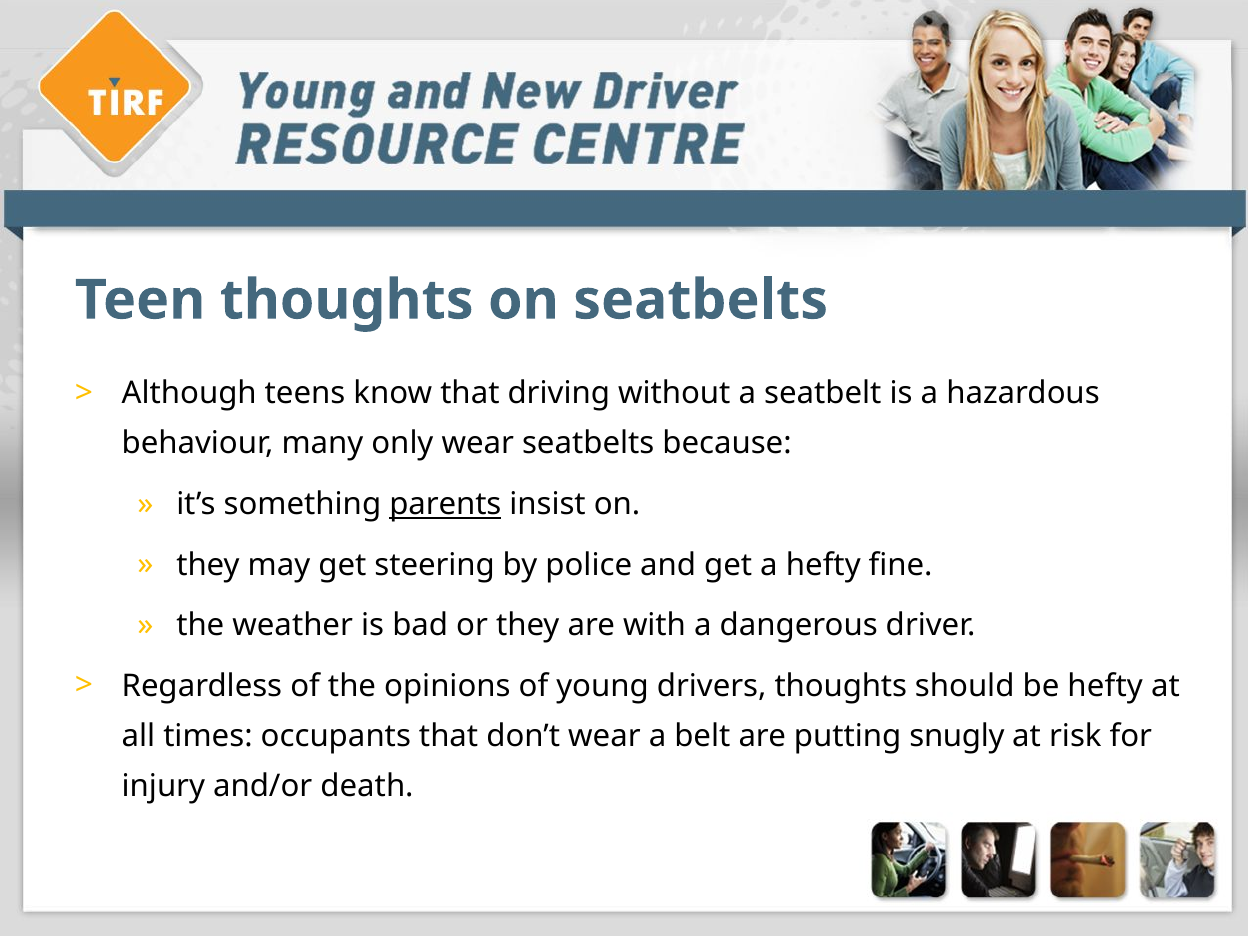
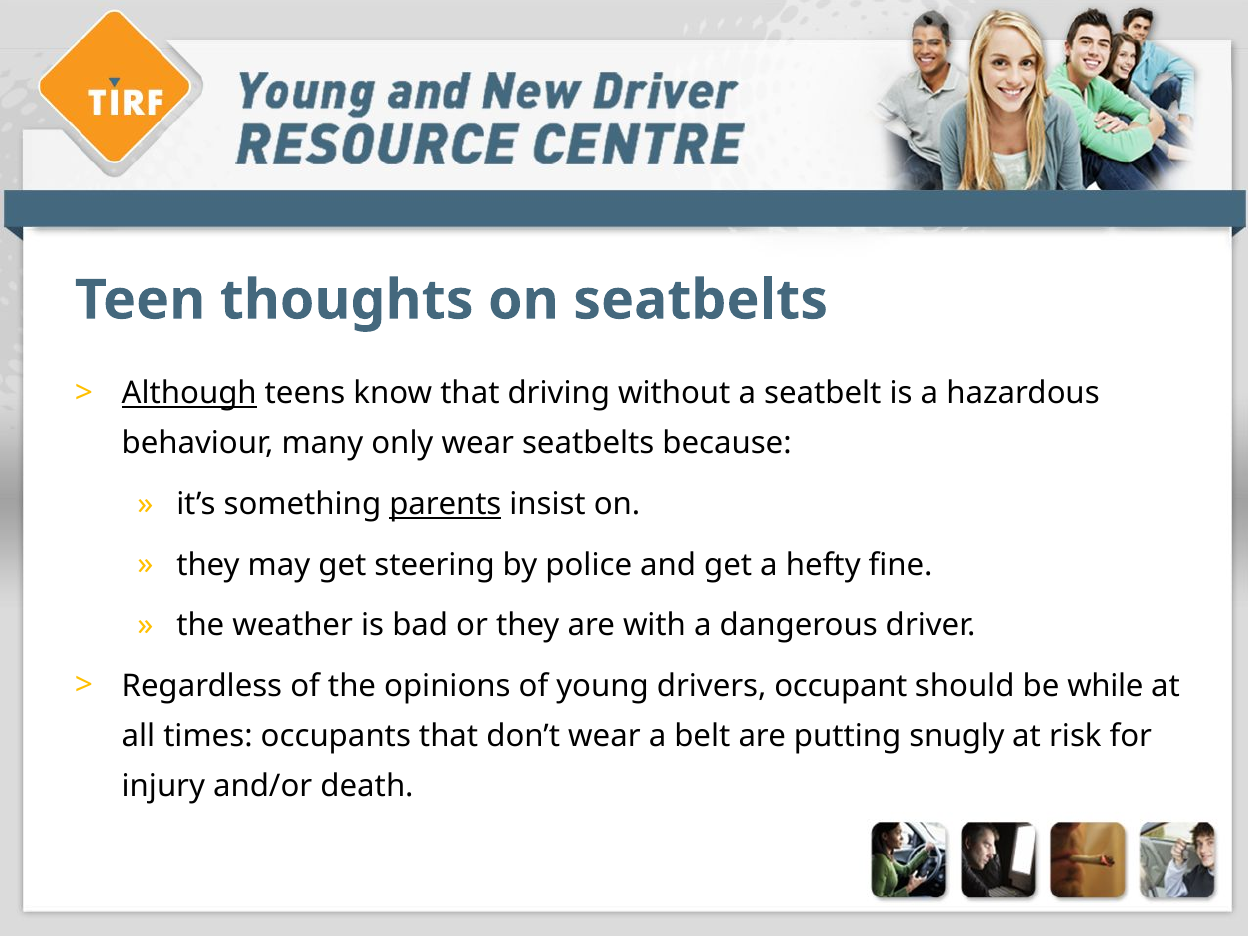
Although underline: none -> present
drivers thoughts: thoughts -> occupant
be hefty: hefty -> while
